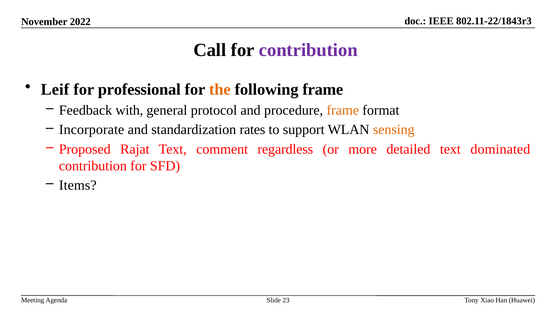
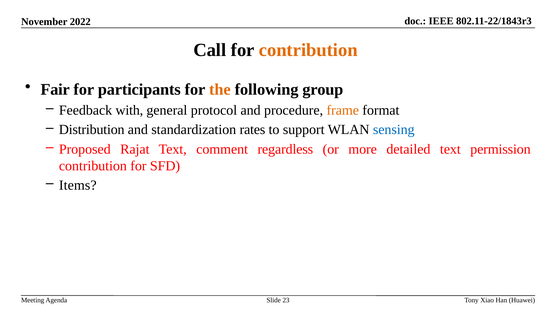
contribution at (308, 50) colour: purple -> orange
Leif: Leif -> Fair
professional: professional -> participants
following frame: frame -> group
Incorporate: Incorporate -> Distribution
sensing colour: orange -> blue
dominated: dominated -> permission
